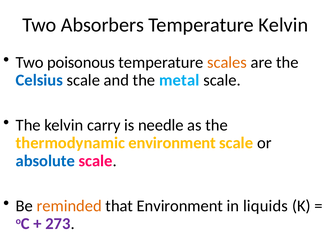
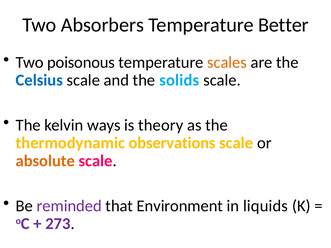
Temperature Kelvin: Kelvin -> Better
metal: metal -> solids
carry: carry -> ways
needle: needle -> theory
thermodynamic environment: environment -> observations
absolute colour: blue -> orange
reminded colour: orange -> purple
